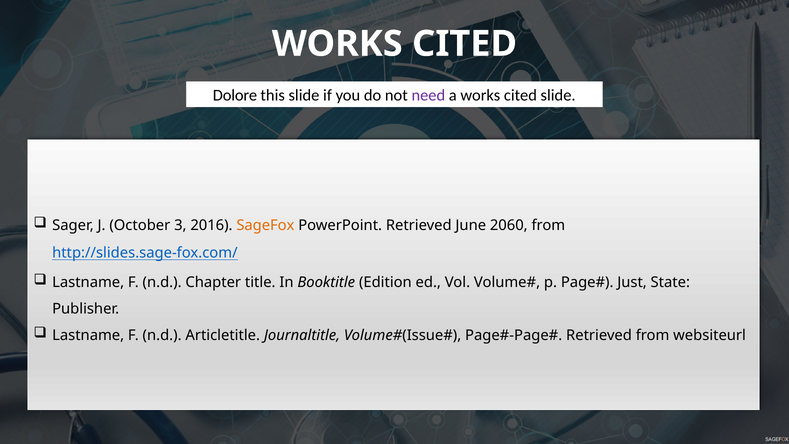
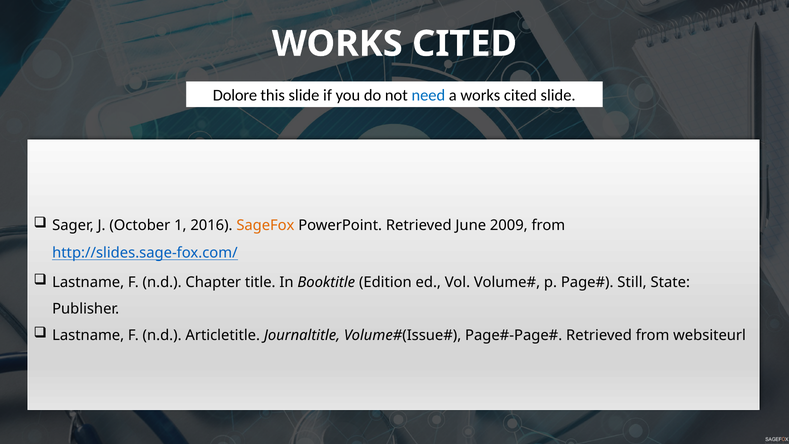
need colour: purple -> blue
3: 3 -> 1
2060: 2060 -> 2009
Just: Just -> Still
